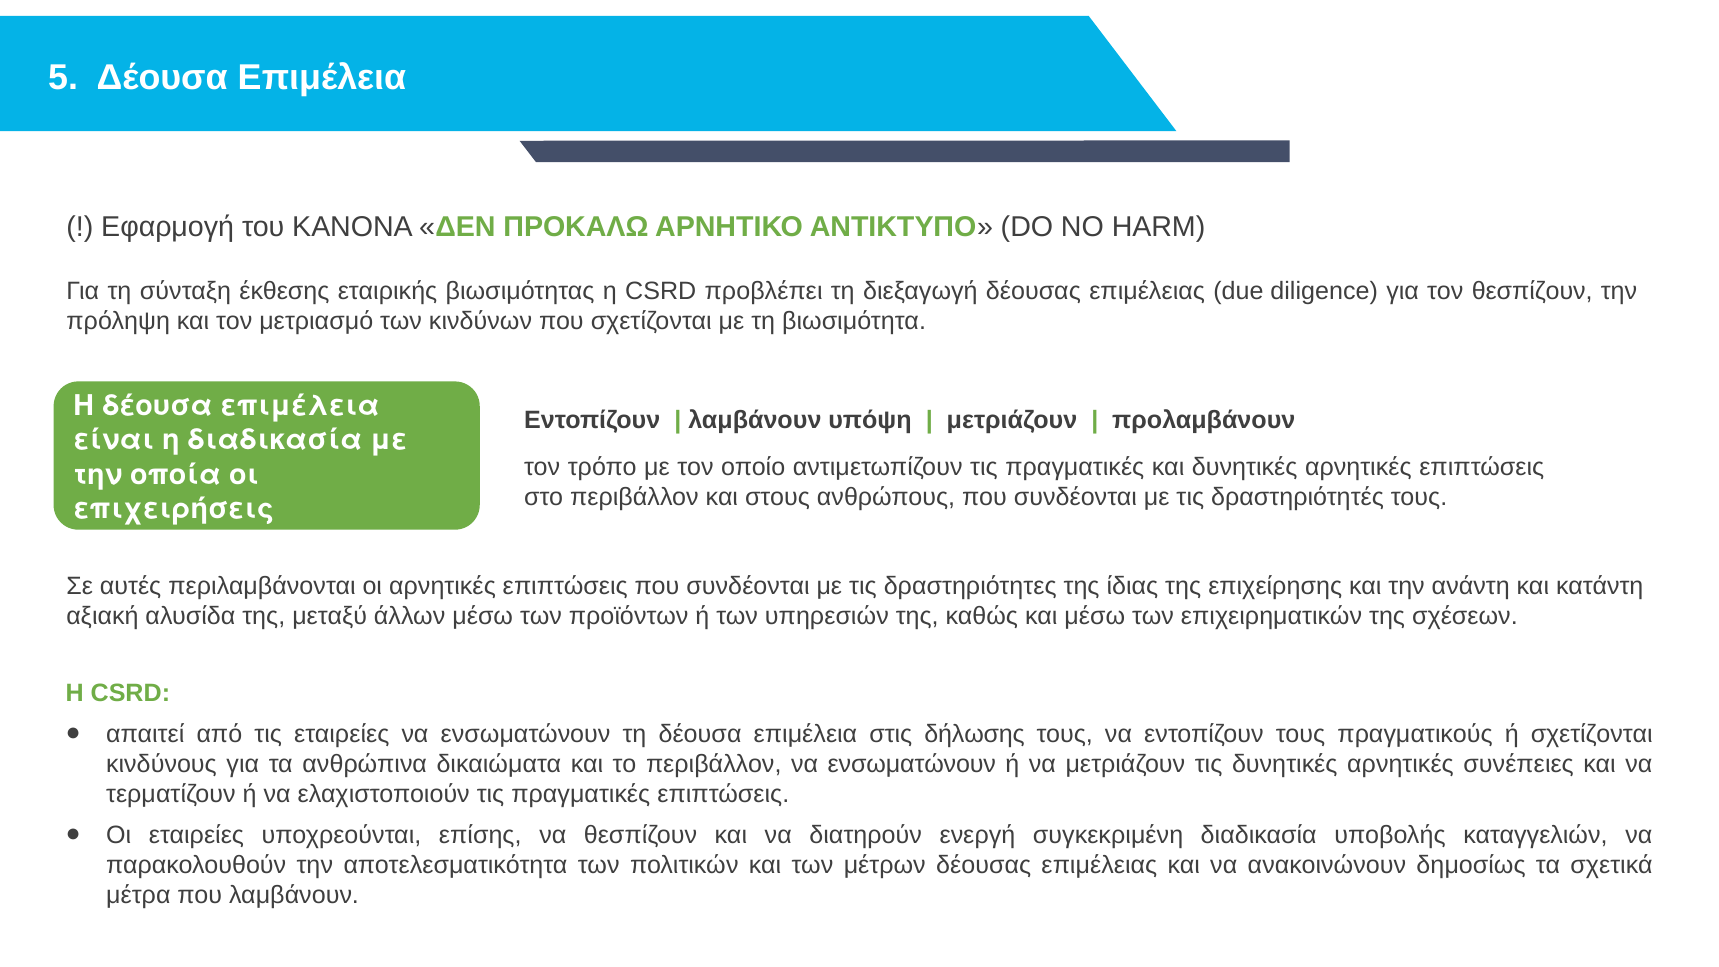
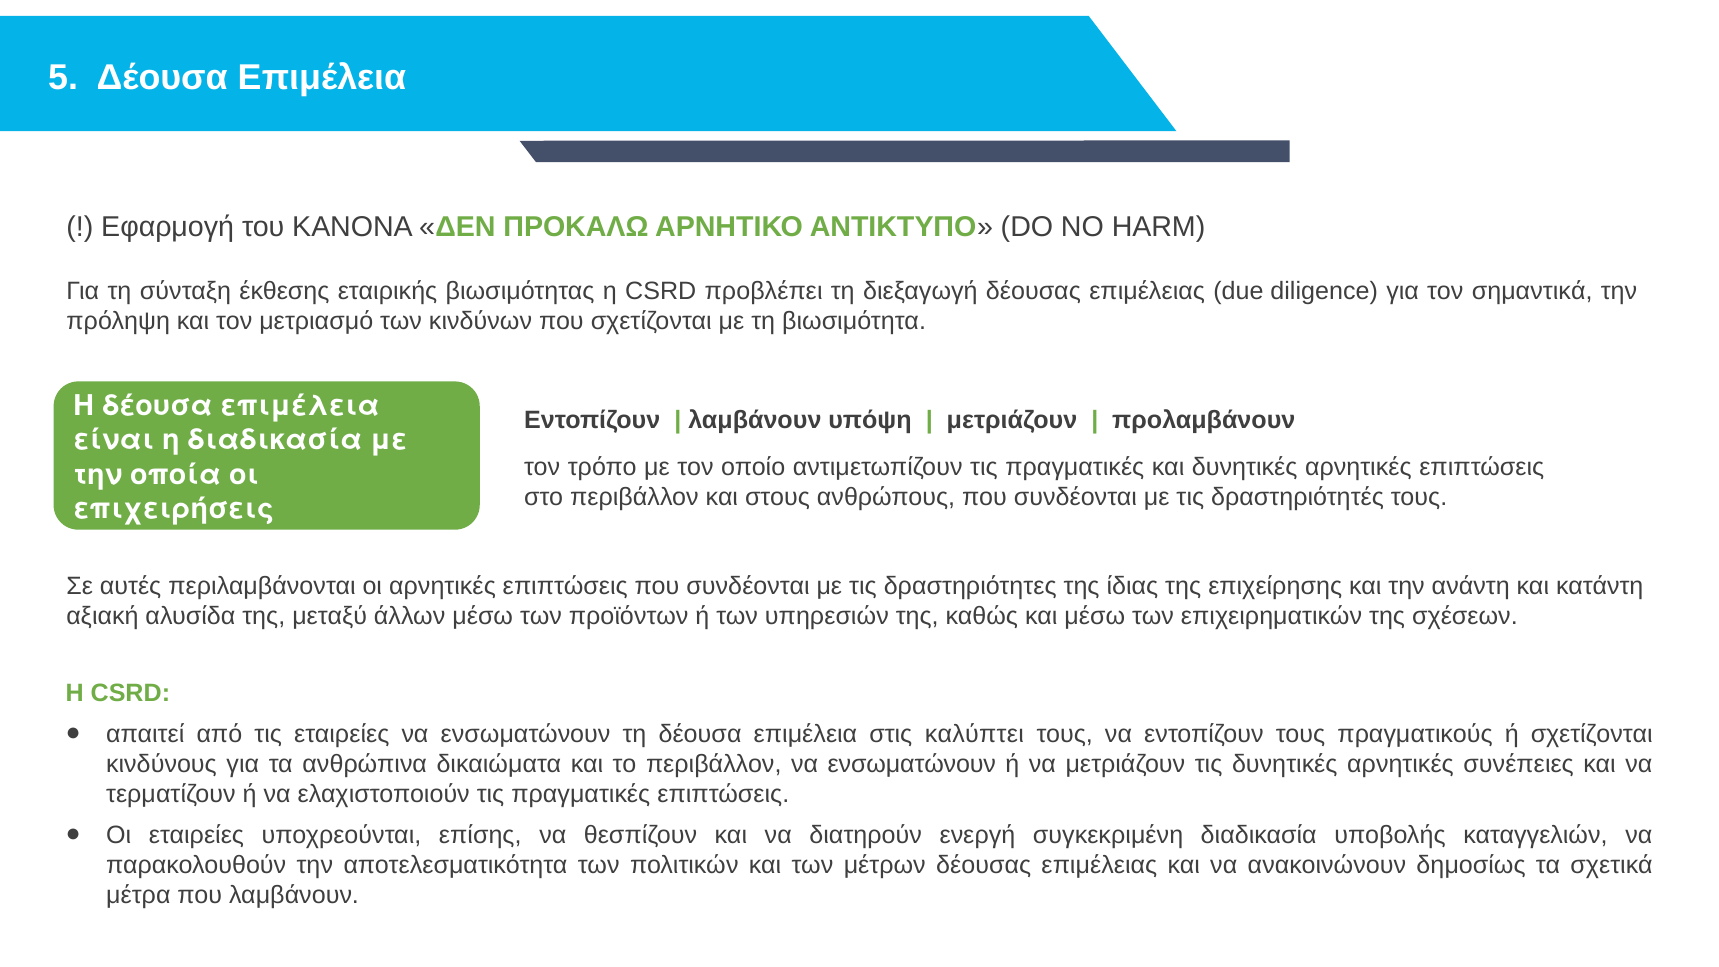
τον θεσπίζουν: θεσπίζουν -> σημαντικά
δήλωσης: δήλωσης -> καλύπτει
